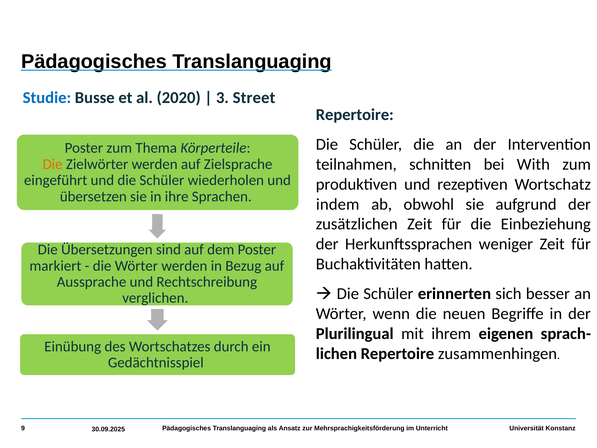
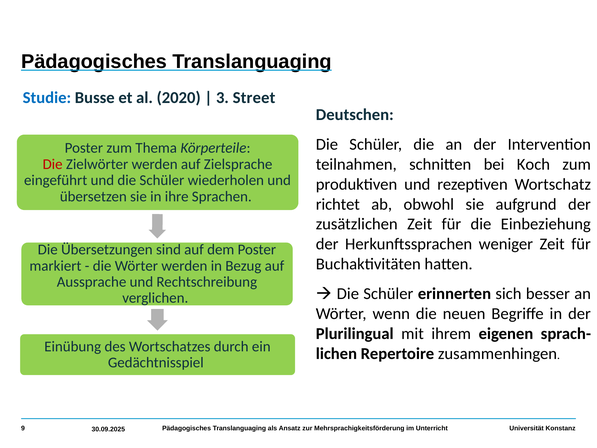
Repertoire at (355, 115): Repertoire -> Deutschen
With: With -> Koch
Die at (53, 164) colour: orange -> red
indem: indem -> richtet
